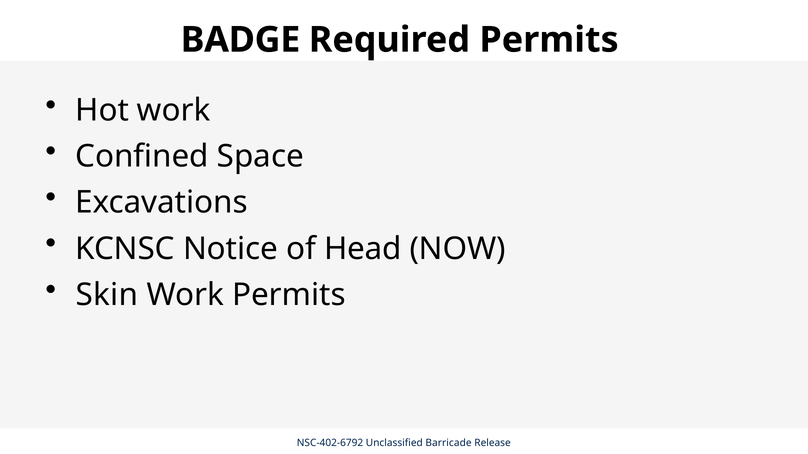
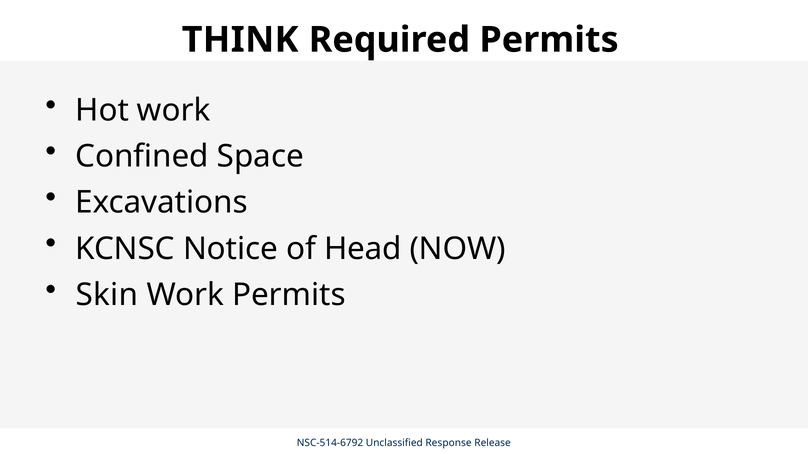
BADGE: BADGE -> THINK
NSC-402-6792: NSC-402-6792 -> NSC-514-6792
Barricade: Barricade -> Response
